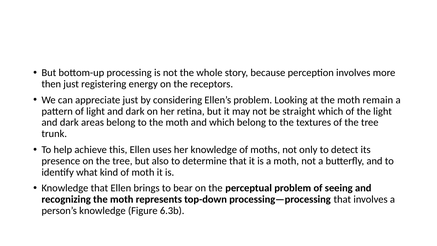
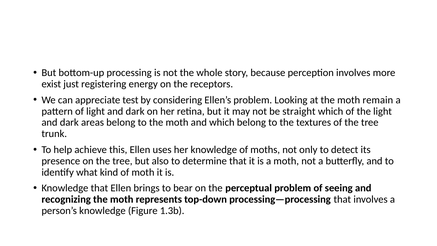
then: then -> exist
appreciate just: just -> test
6.3b: 6.3b -> 1.3b
